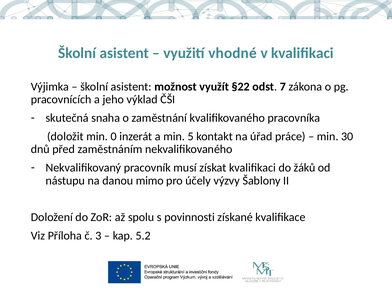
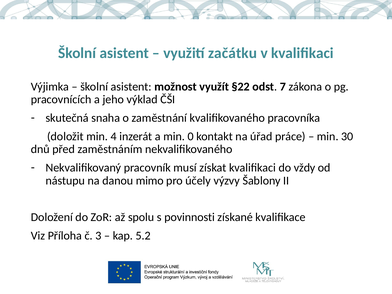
vhodné: vhodné -> začátku
0: 0 -> 4
5: 5 -> 0
žáků: žáků -> vždy
